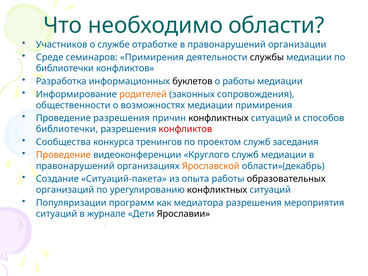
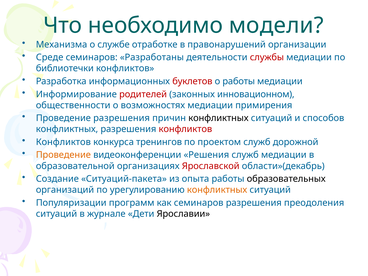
области: области -> модели
Участников: Участников -> Механизма
семинаров Примирения: Примирения -> Разработаны
службы colour: black -> red
буклетов colour: black -> red
родителей colour: orange -> red
сопровождения: сопровождения -> инновационном
библиотечки at (67, 129): библиотечки -> конфликтных
Сообщества at (63, 142): Сообщества -> Конфликтов
заседания: заседания -> дорожной
Круглого: Круглого -> Решения
правонарушений at (75, 166): правонарушений -> образовательной
Ярославской colour: orange -> red
конфликтных at (217, 190) colour: black -> orange
как медиатора: медиатора -> семинаров
мероприятия: мероприятия -> преодоления
